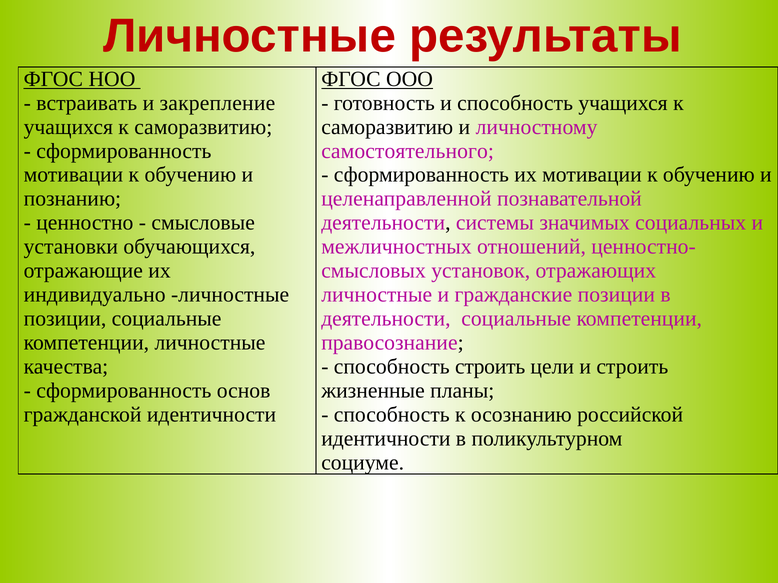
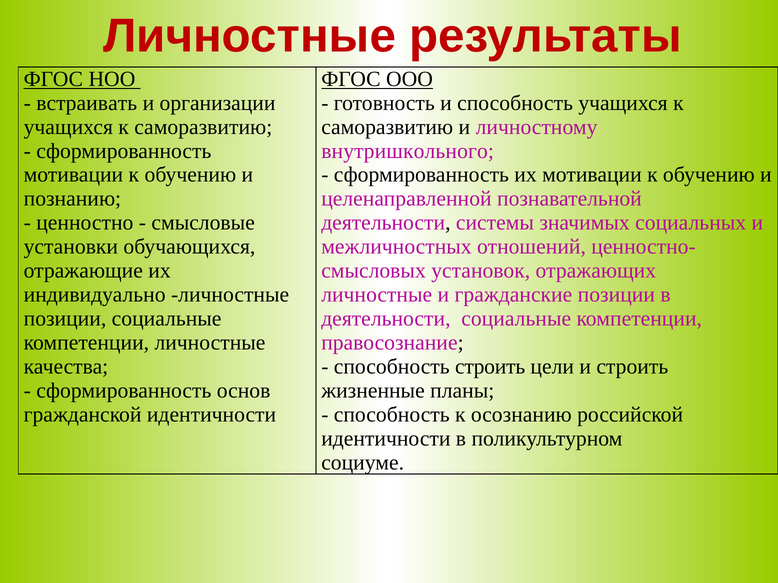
закрепление: закрепление -> организации
самостоятельного: самостоятельного -> внутришкольного
